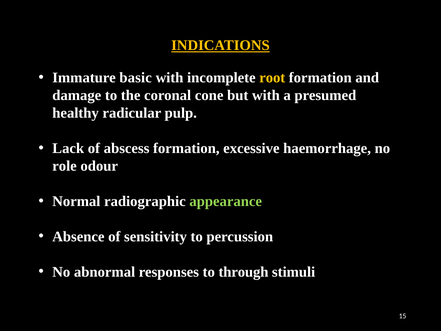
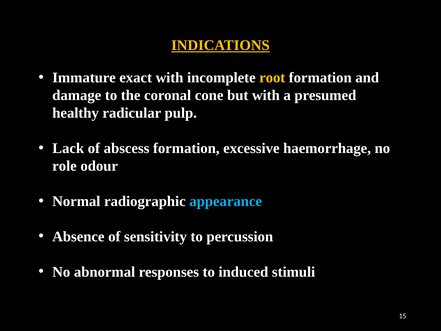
basic: basic -> exact
appearance colour: light green -> light blue
through: through -> induced
